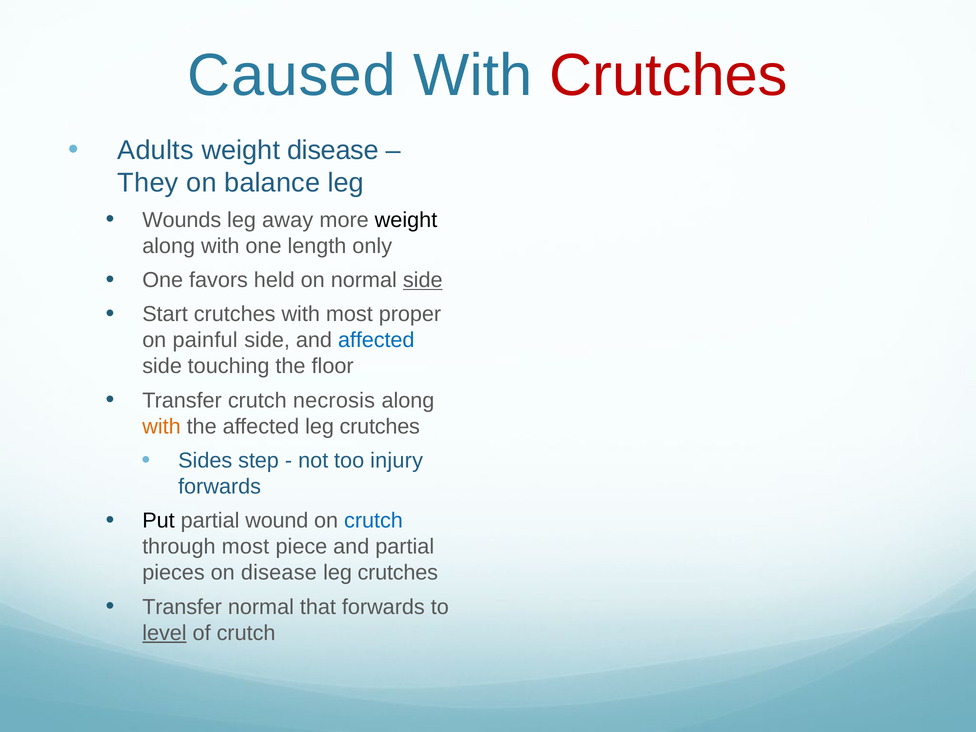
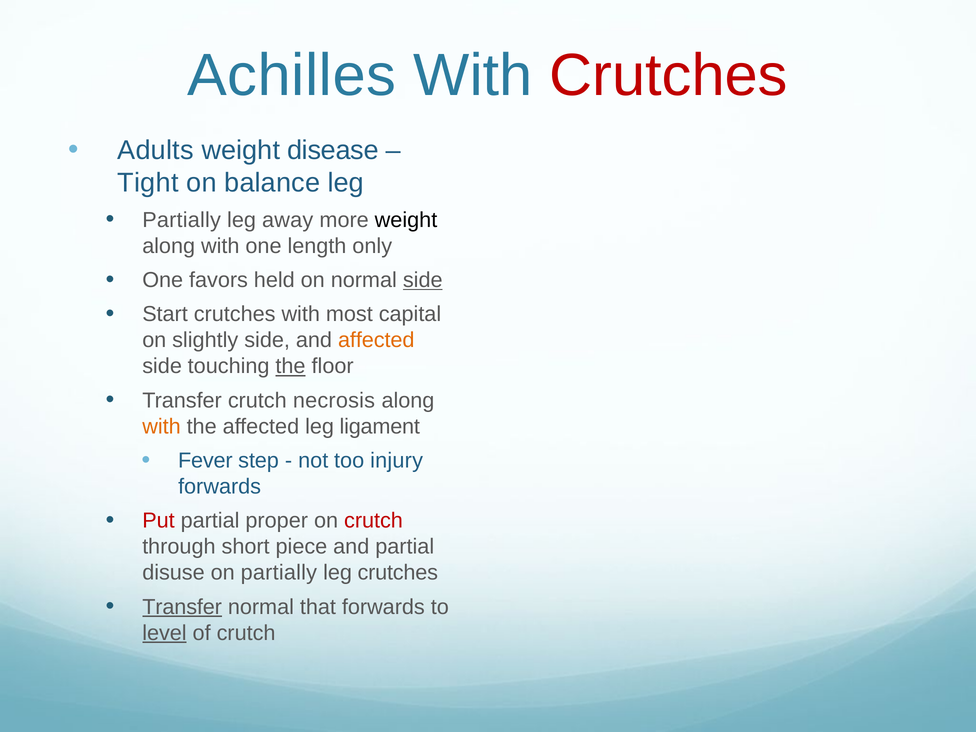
Caused: Caused -> Achilles
They: They -> Tight
Wounds at (182, 220): Wounds -> Partially
proper: proper -> capital
painful: painful -> slightly
affected at (376, 340) colour: blue -> orange
the at (291, 366) underline: none -> present
affected leg crutches: crutches -> ligament
Sides: Sides -> Fever
Put colour: black -> red
wound: wound -> proper
crutch at (373, 521) colour: blue -> red
through most: most -> short
pieces: pieces -> disuse
on disease: disease -> partially
Transfer at (182, 607) underline: none -> present
